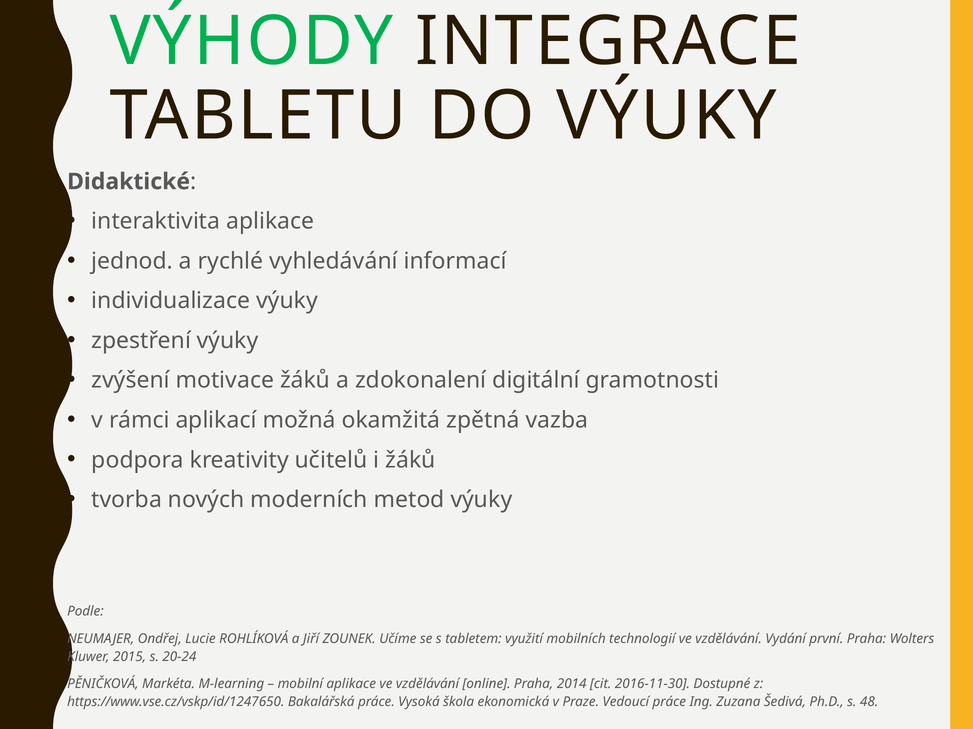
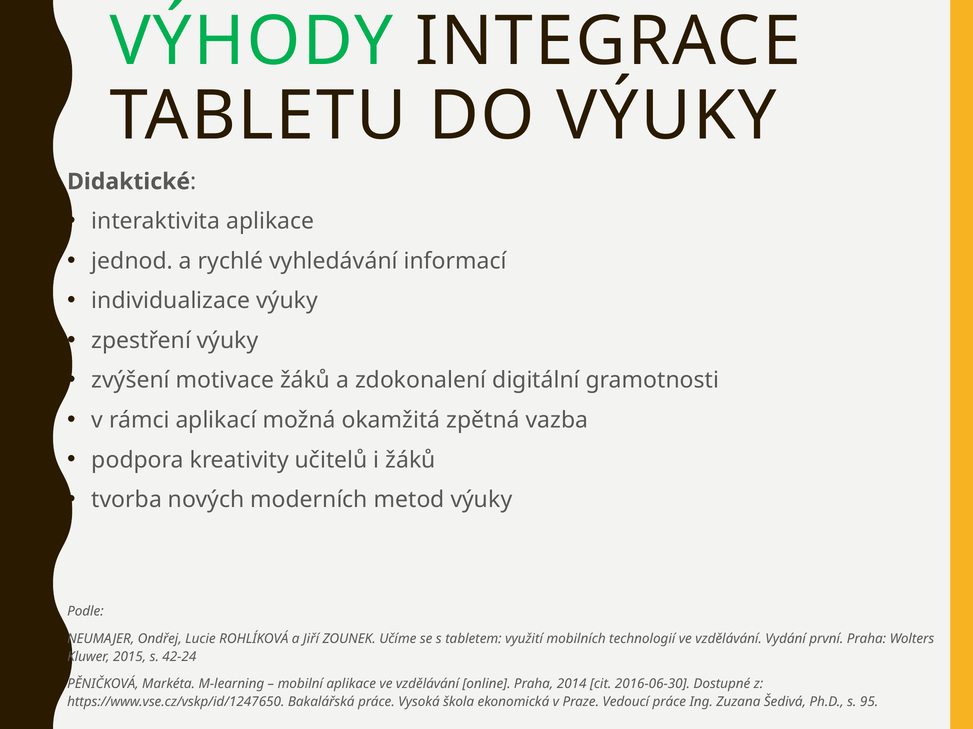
20-24: 20-24 -> 42-24
2016-11-30: 2016-11-30 -> 2016-06-30
48: 48 -> 95
